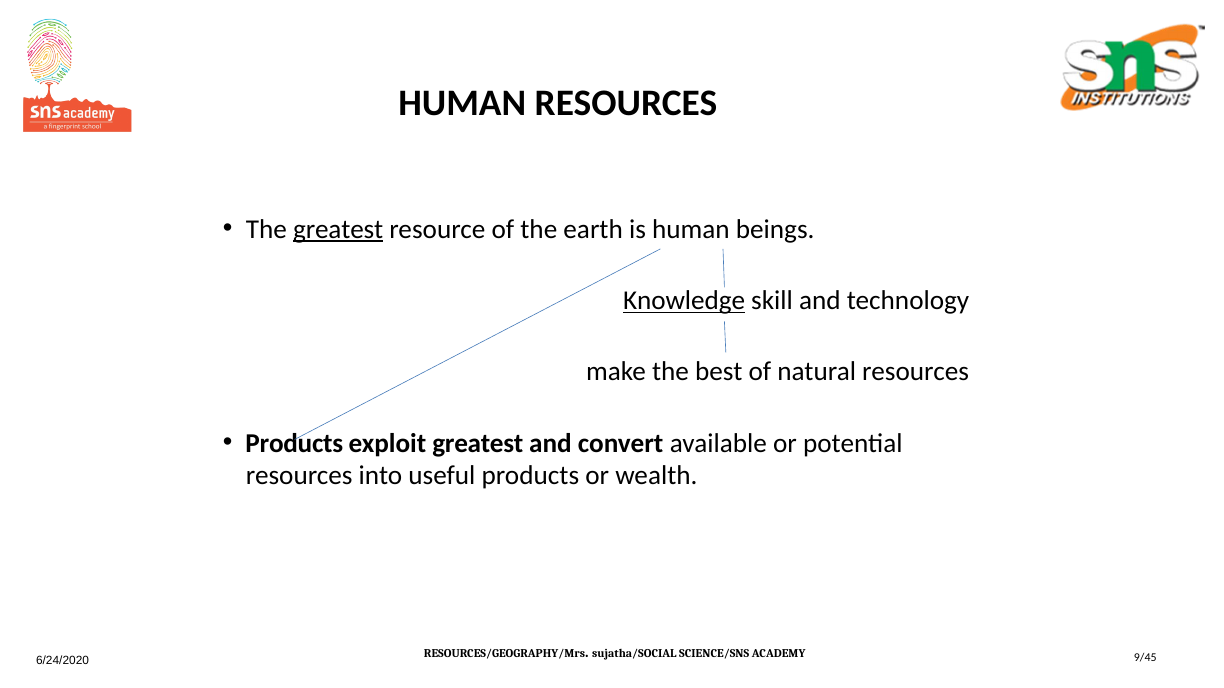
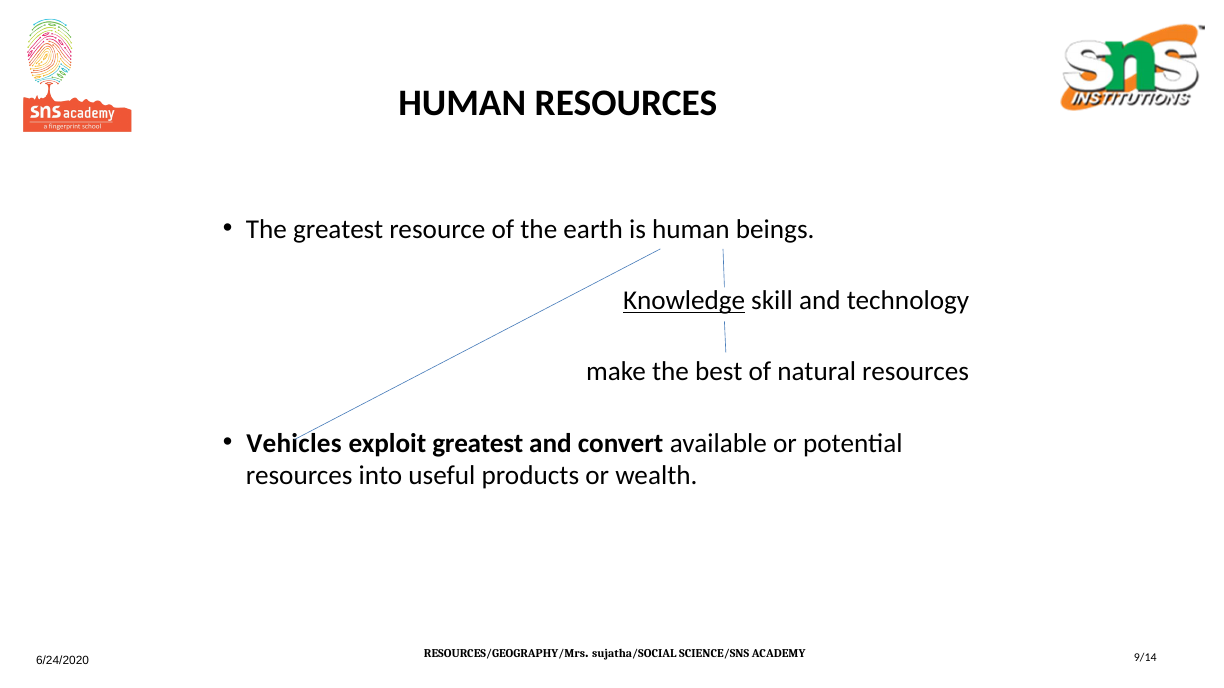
greatest at (338, 229) underline: present -> none
Products at (294, 444): Products -> Vehicles
9/45: 9/45 -> 9/14
